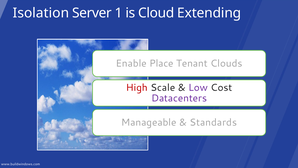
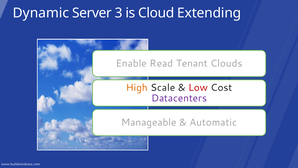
Isolation: Isolation -> Dynamic
1: 1 -> 3
Place: Place -> Read
High colour: red -> orange
Low colour: purple -> red
Standards: Standards -> Automatic
